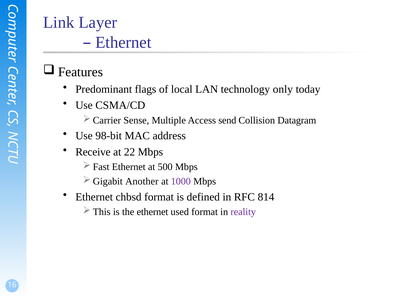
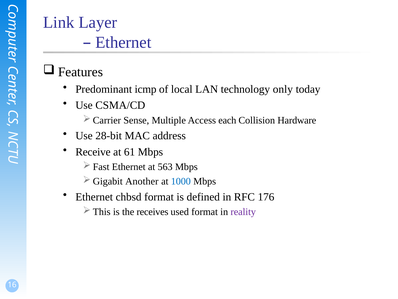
flags: flags -> icmp
send: send -> each
Datagram: Datagram -> Hardware
98-bit: 98-bit -> 28-bit
22: 22 -> 61
500: 500 -> 563
1000 colour: purple -> blue
814: 814 -> 176
the ethernet: ethernet -> receives
